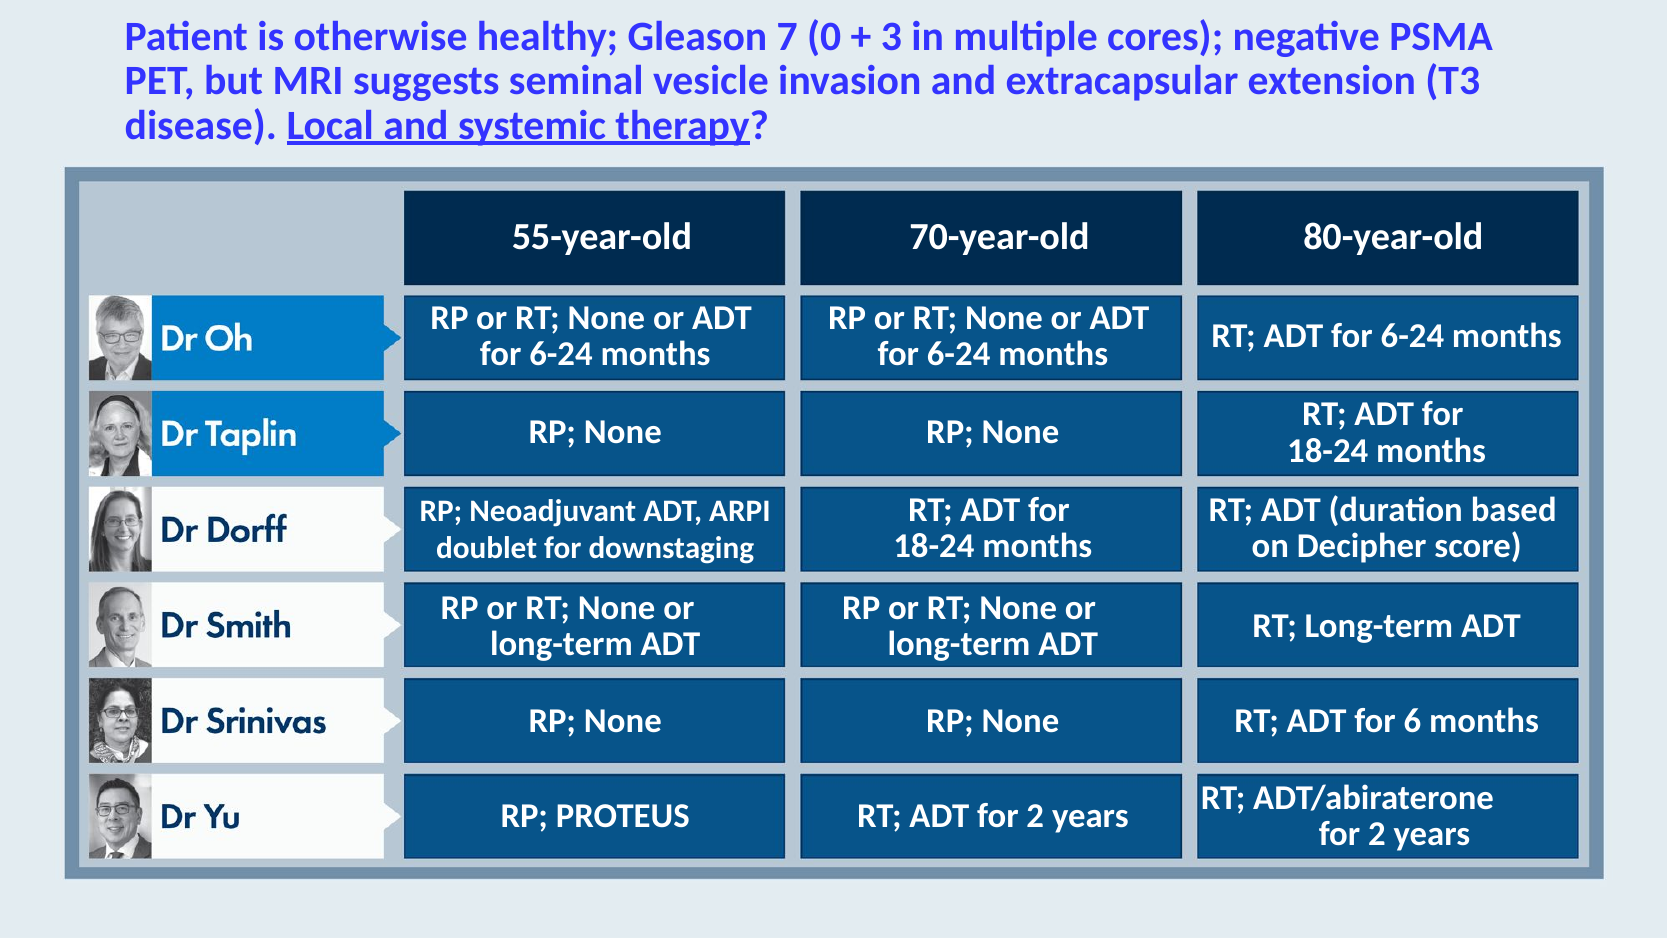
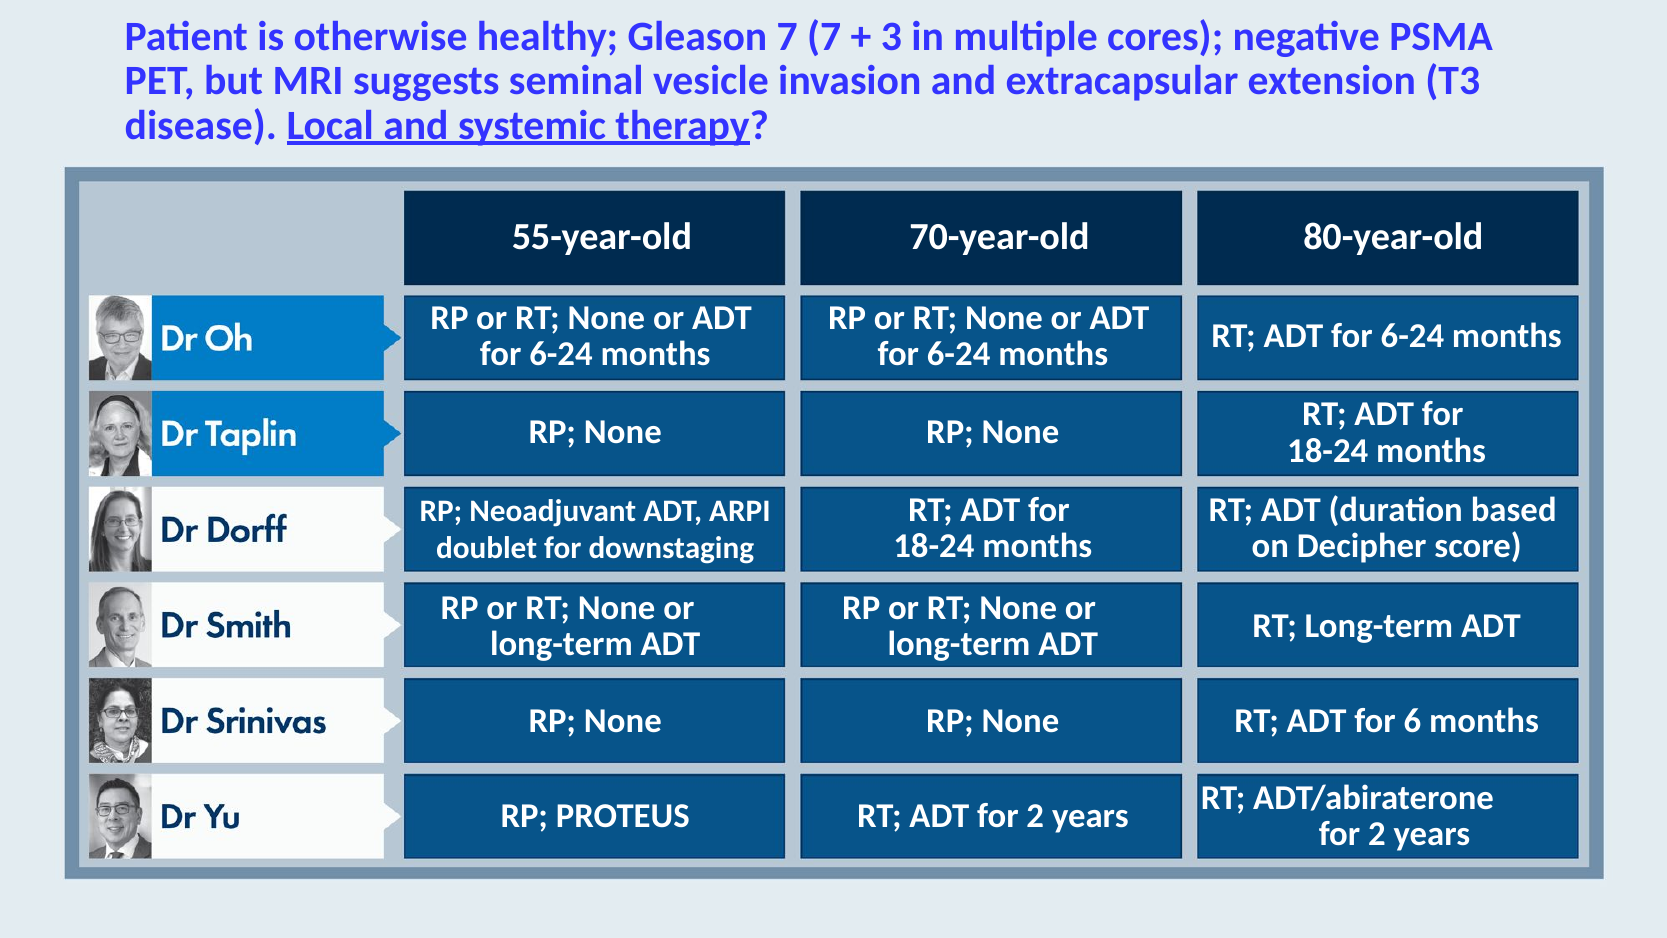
7 0: 0 -> 7
